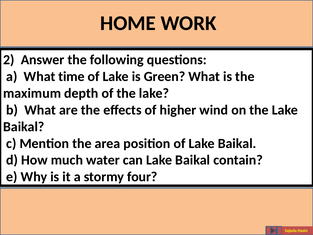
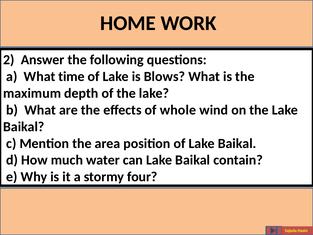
Green: Green -> Blows
higher: higher -> whole
